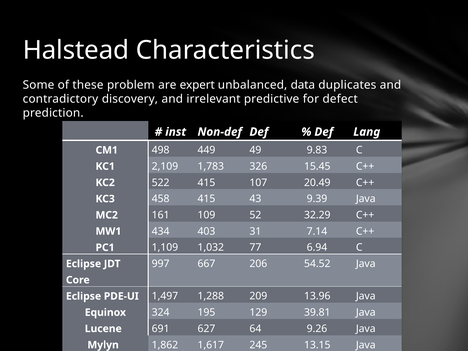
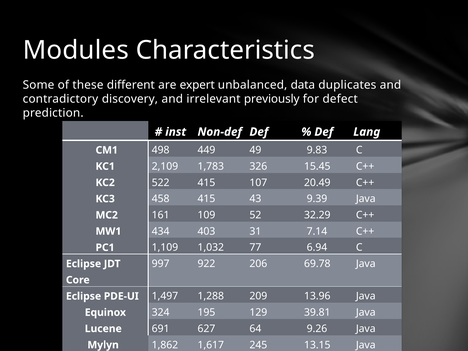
Halstead: Halstead -> Modules
problem: problem -> different
predictive: predictive -> previously
667: 667 -> 922
54.52: 54.52 -> 69.78
